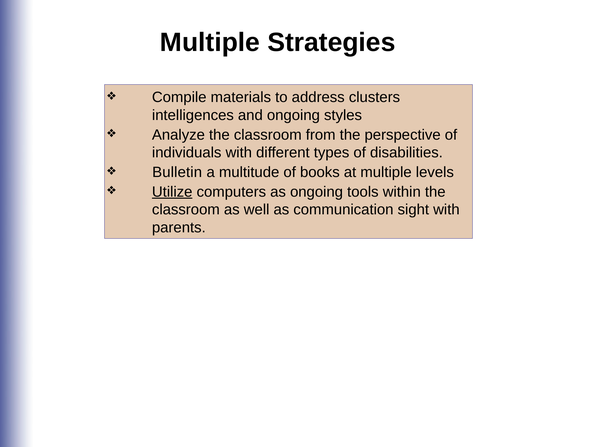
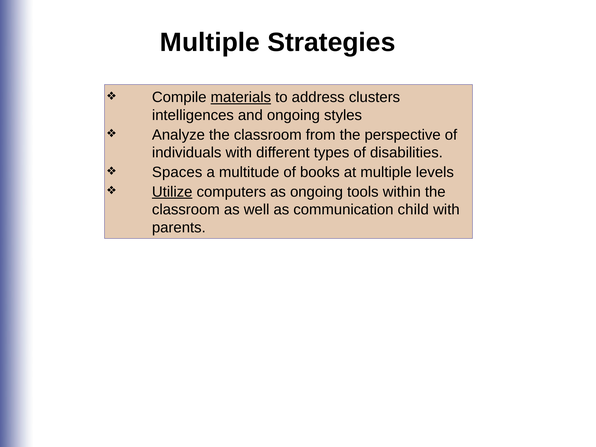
materials underline: none -> present
Bulletin: Bulletin -> Spaces
sight: sight -> child
